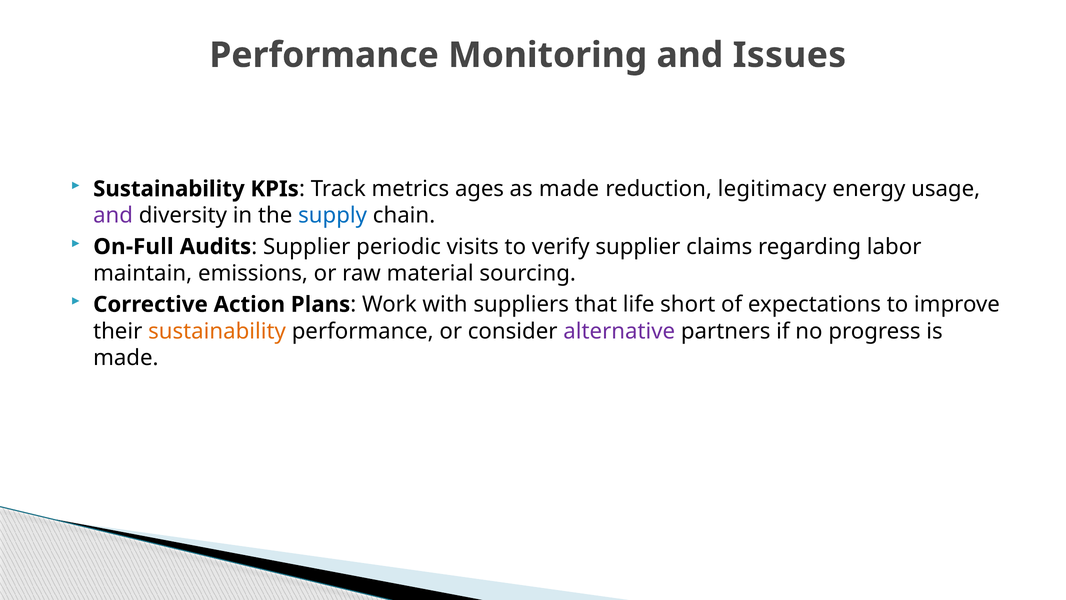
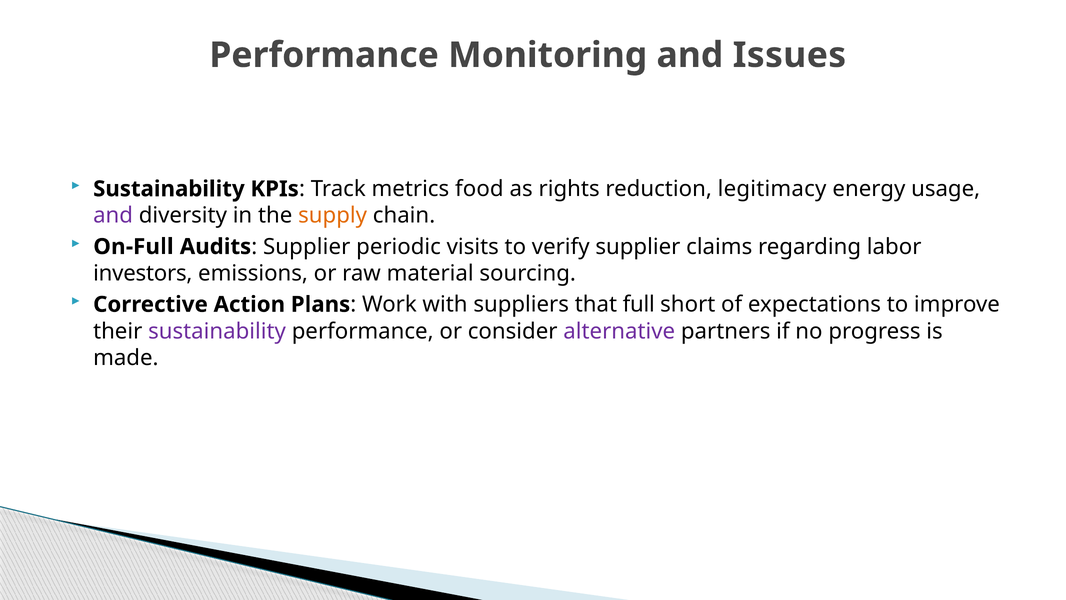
ages: ages -> food
as made: made -> rights
supply colour: blue -> orange
maintain: maintain -> investors
life: life -> full
sustainability at (217, 331) colour: orange -> purple
